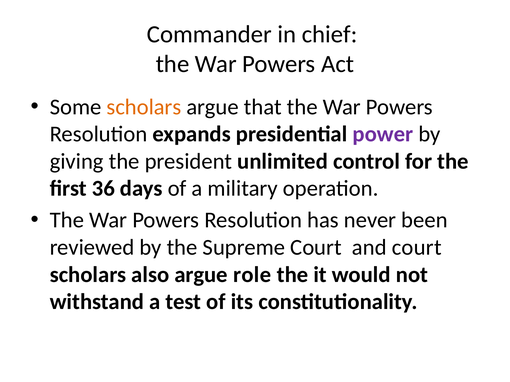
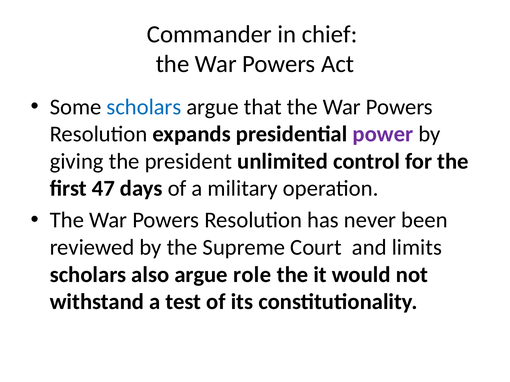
scholars at (144, 107) colour: orange -> blue
36: 36 -> 47
and court: court -> limits
